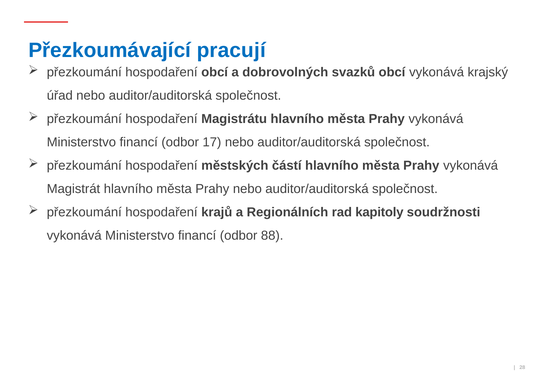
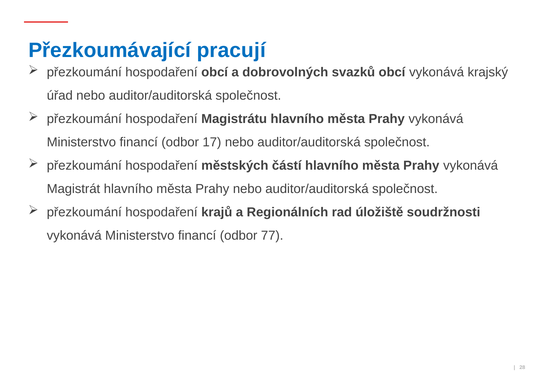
kapitoly: kapitoly -> úložiště
88: 88 -> 77
